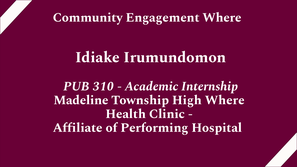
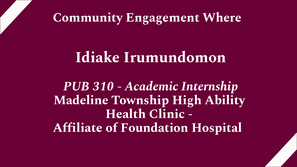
High Where: Where -> Ability
Performing: Performing -> Foundation
